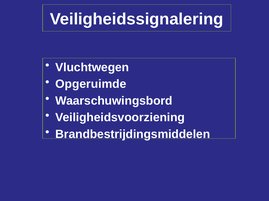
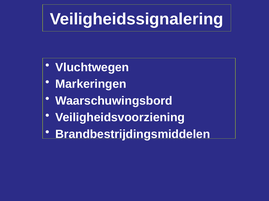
Opgeruimde: Opgeruimde -> Markeringen
